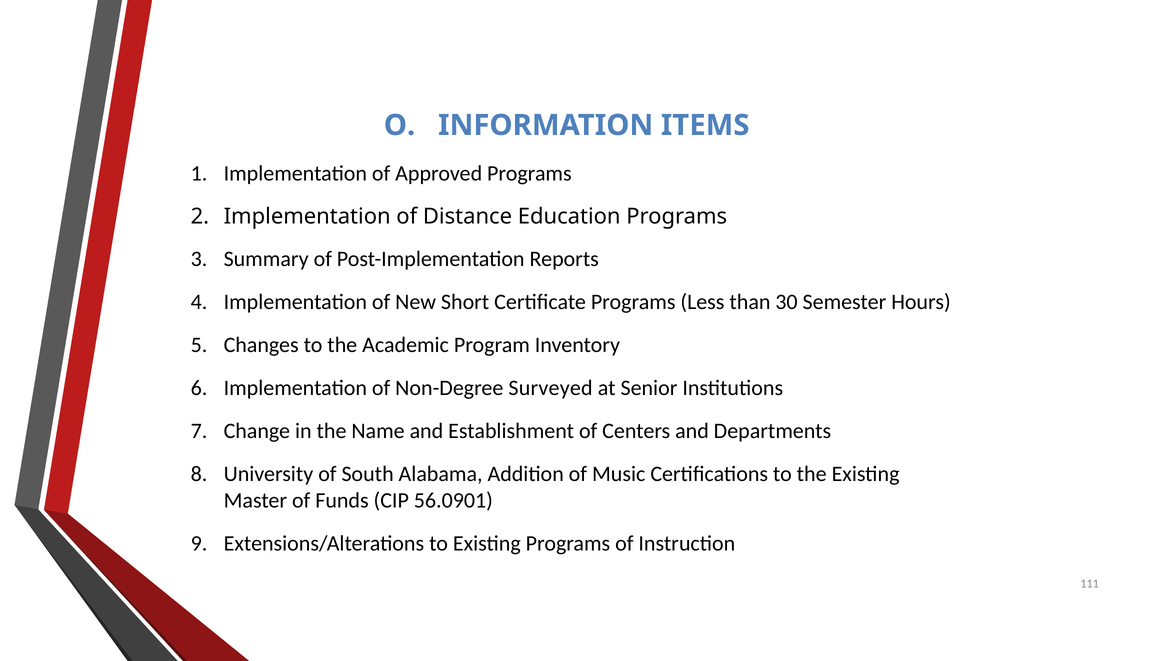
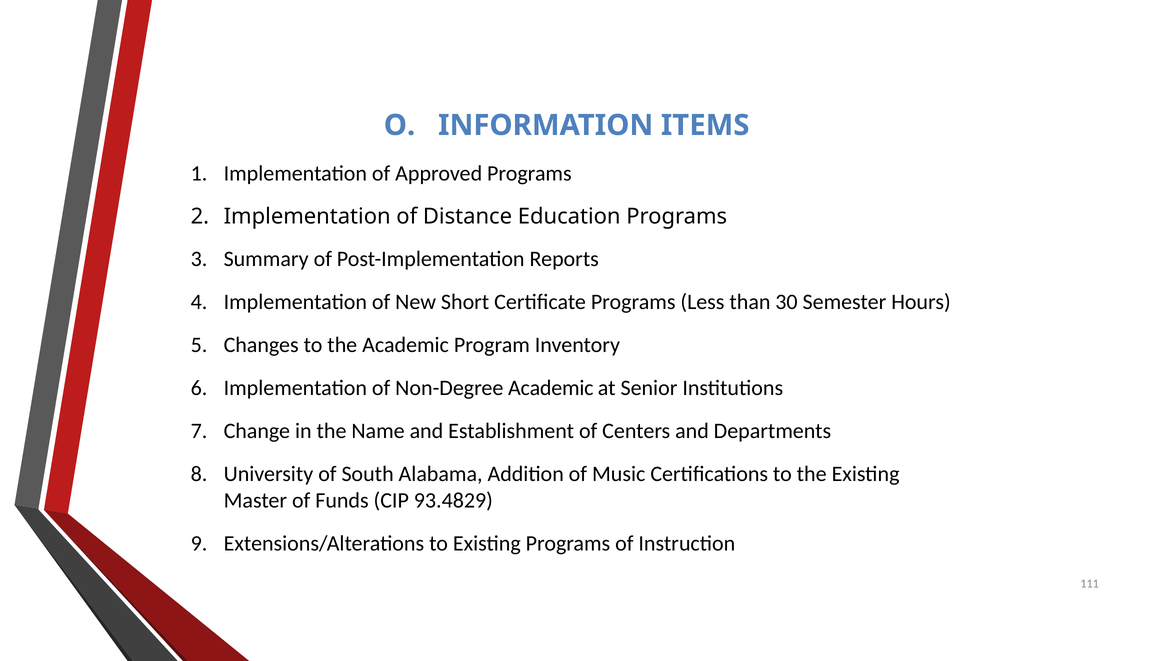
Non-Degree Surveyed: Surveyed -> Academic
56.0901: 56.0901 -> 93.4829
